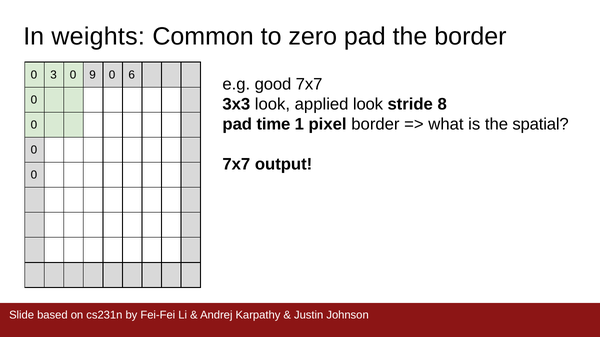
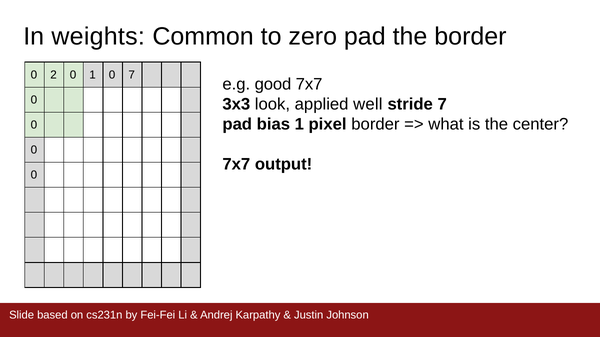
3: 3 -> 2
0 9: 9 -> 1
0 6: 6 -> 7
applied look: look -> well
stride 8: 8 -> 7
time: time -> bias
spatial: spatial -> center
